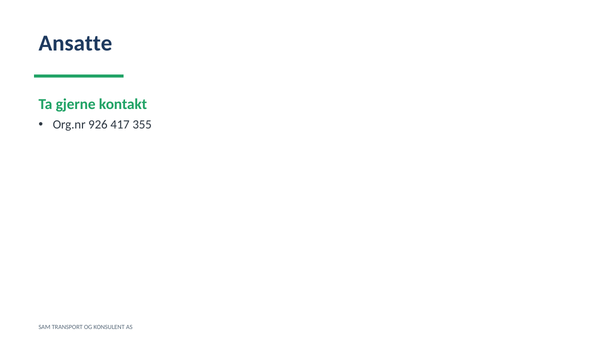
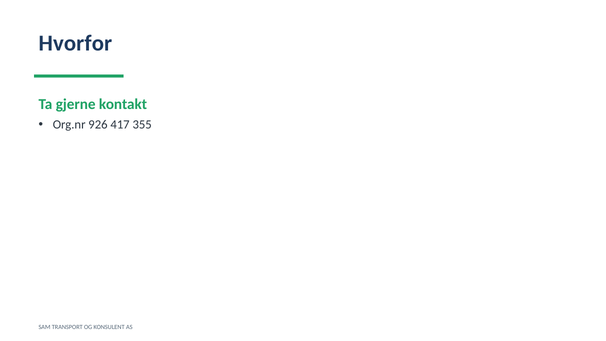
Ansatte: Ansatte -> Hvorfor
